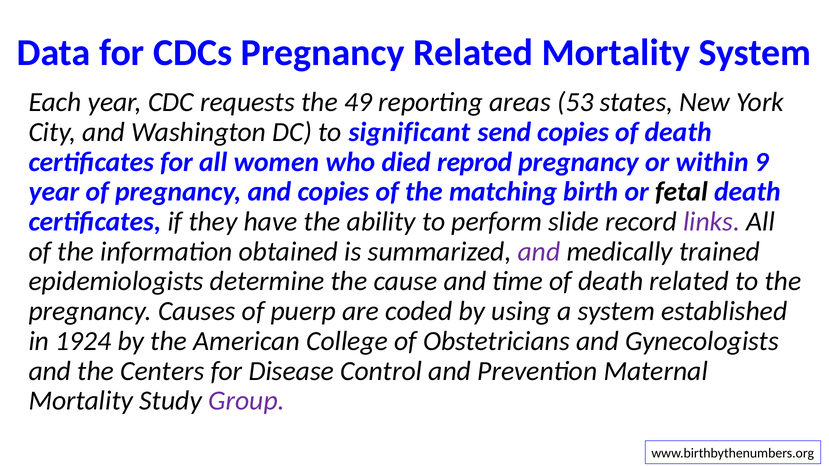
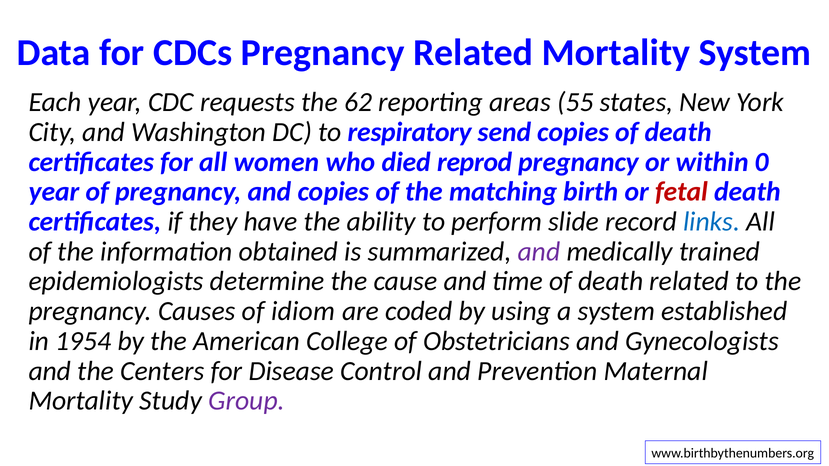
49: 49 -> 62
53: 53 -> 55
significant: significant -> respiratory
9: 9 -> 0
fetal colour: black -> red
links colour: purple -> blue
puerp: puerp -> idiom
1924: 1924 -> 1954
